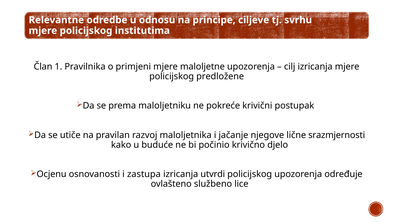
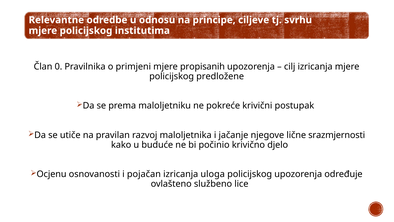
1: 1 -> 0
maloljetne: maloljetne -> propisanih
zastupa: zastupa -> pojačan
utvrdi: utvrdi -> uloga
